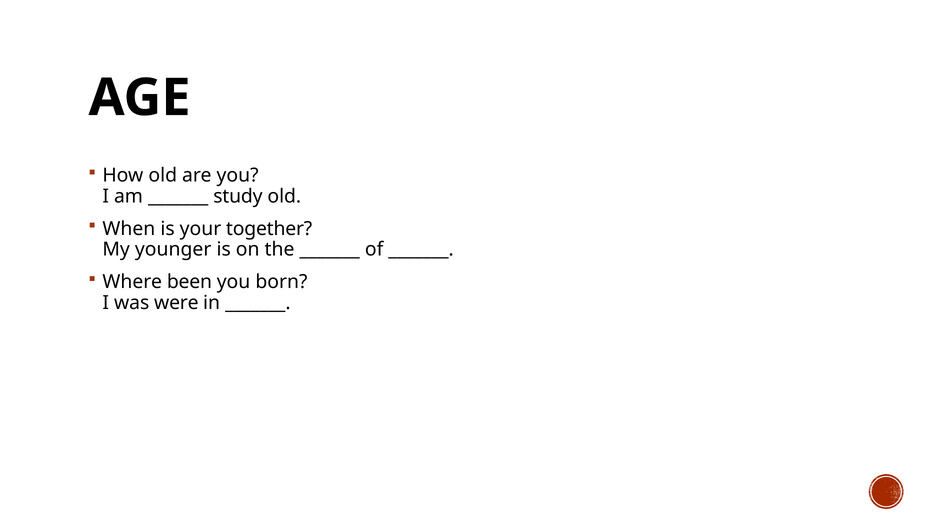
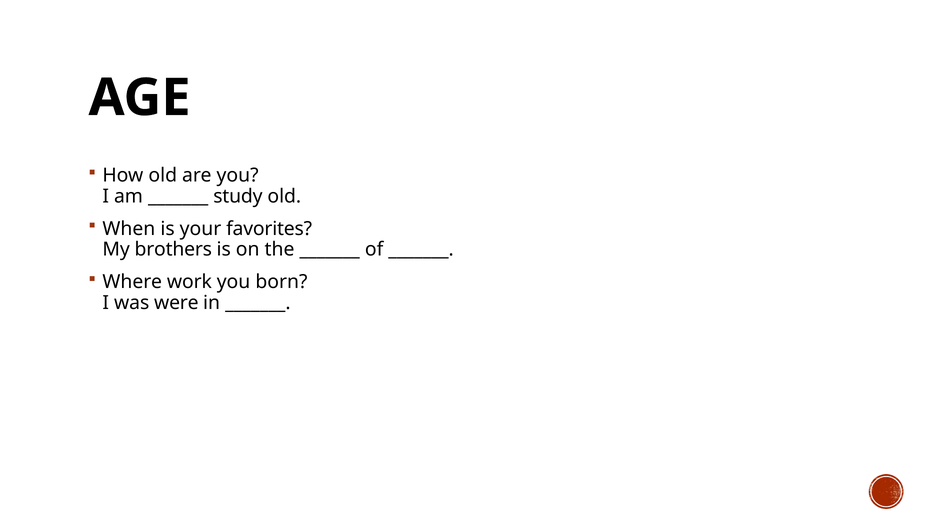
together: together -> favorites
younger: younger -> brothers
been: been -> work
